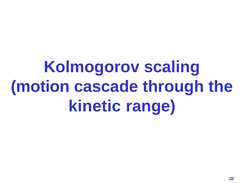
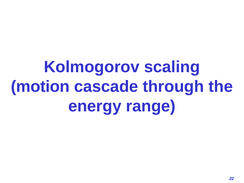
kinetic: kinetic -> energy
